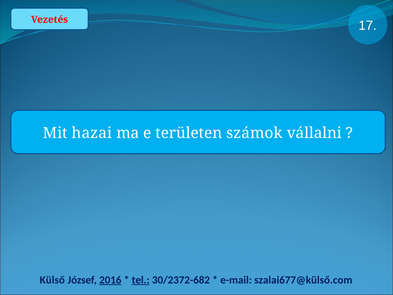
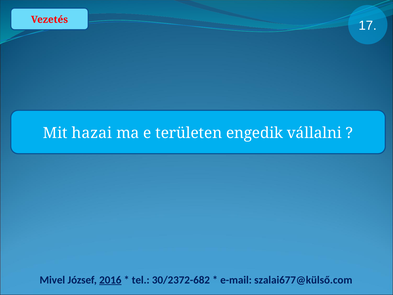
számok: számok -> engedik
Külső: Külső -> Mivel
tel underline: present -> none
